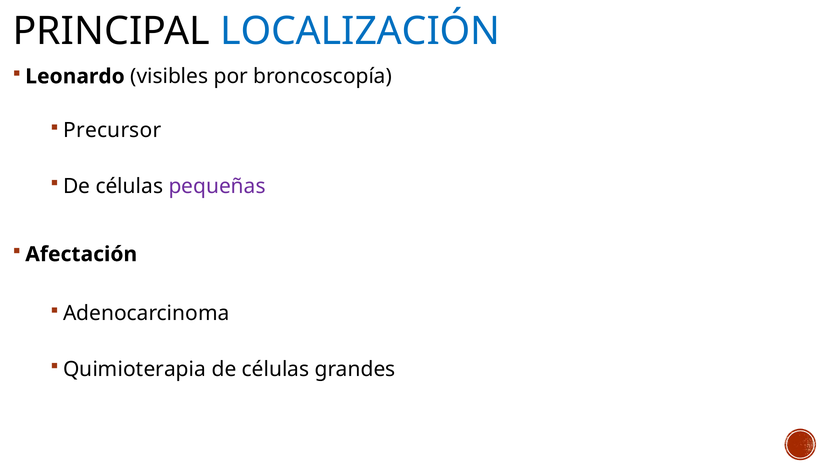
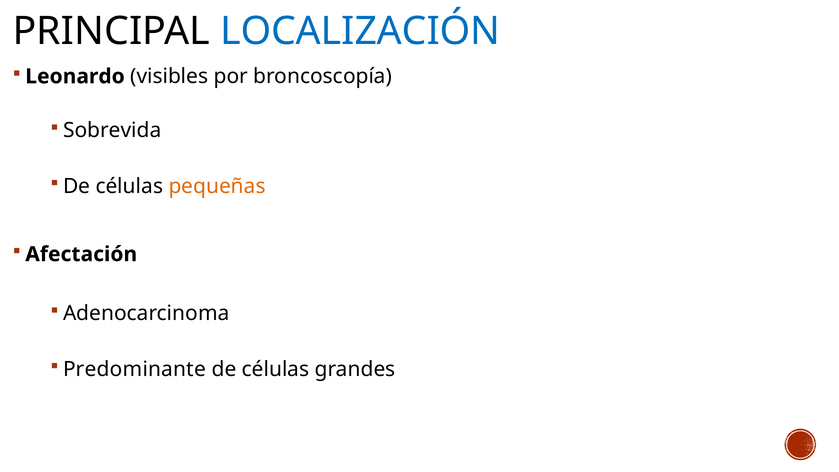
Precursor: Precursor -> Sobrevida
pequeñas colour: purple -> orange
Quimioterapia: Quimioterapia -> Predominante
